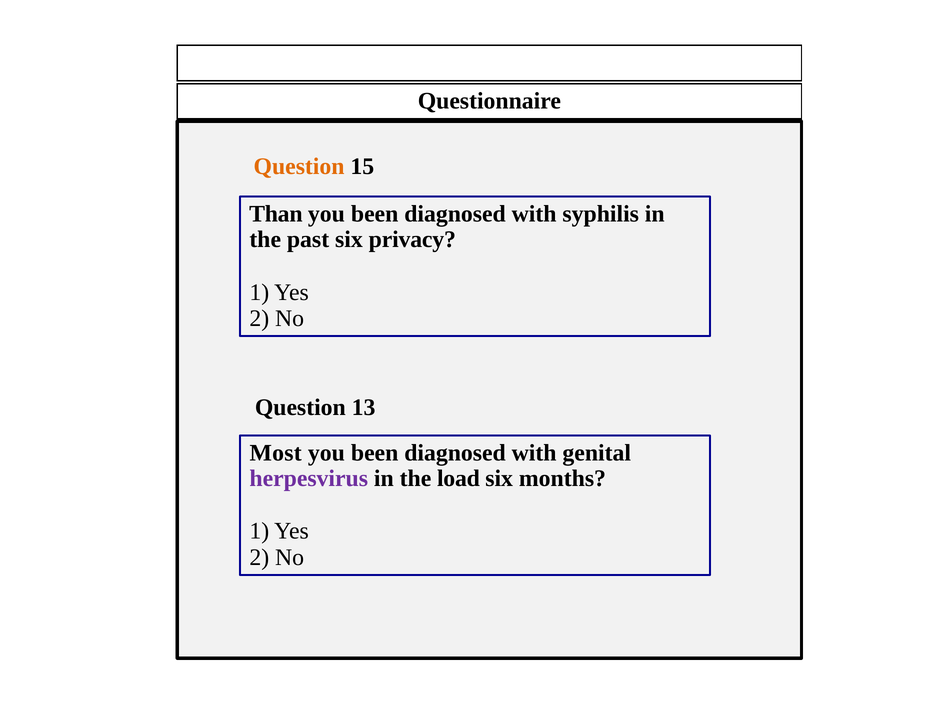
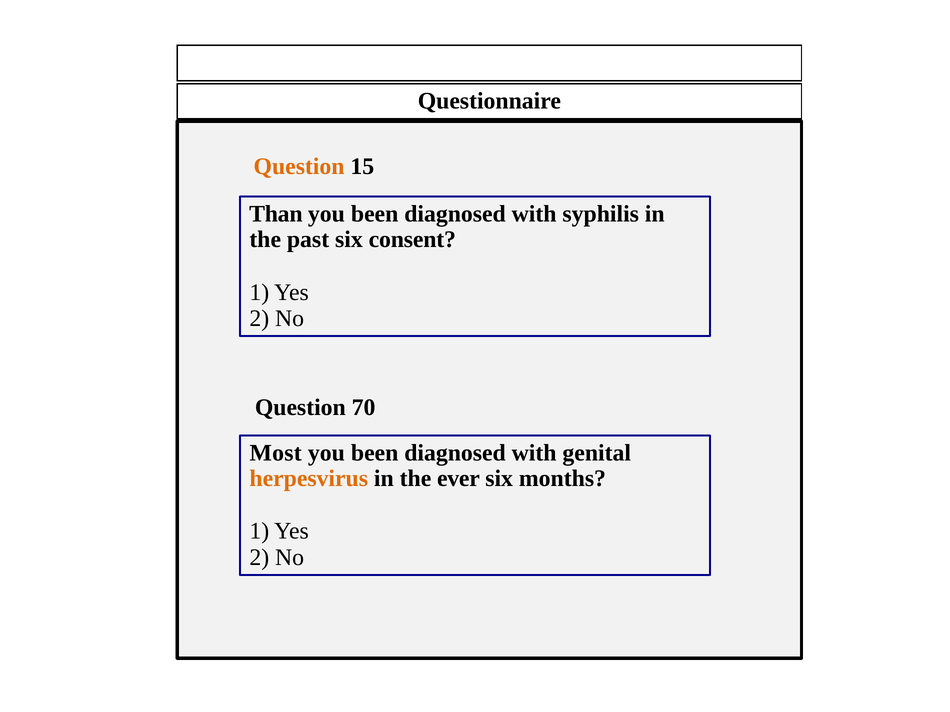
privacy: privacy -> consent
13: 13 -> 70
herpesvirus colour: purple -> orange
load: load -> ever
